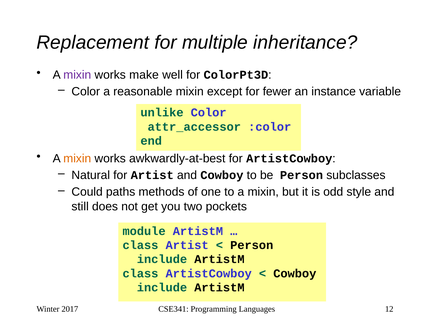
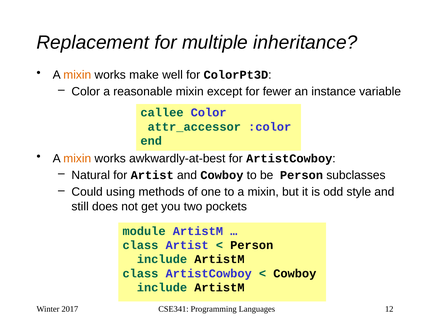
mixin at (77, 75) colour: purple -> orange
unlike: unlike -> callee
paths: paths -> using
